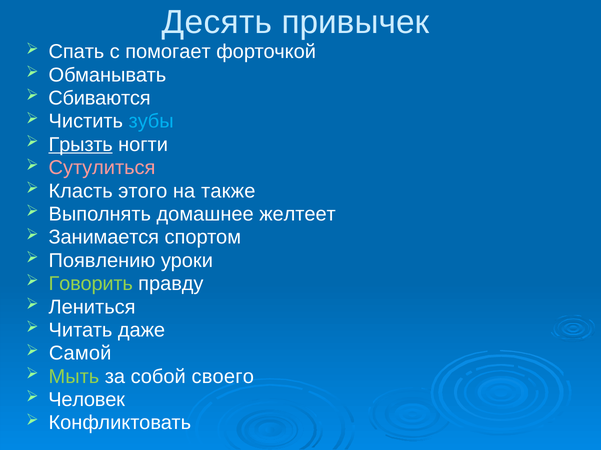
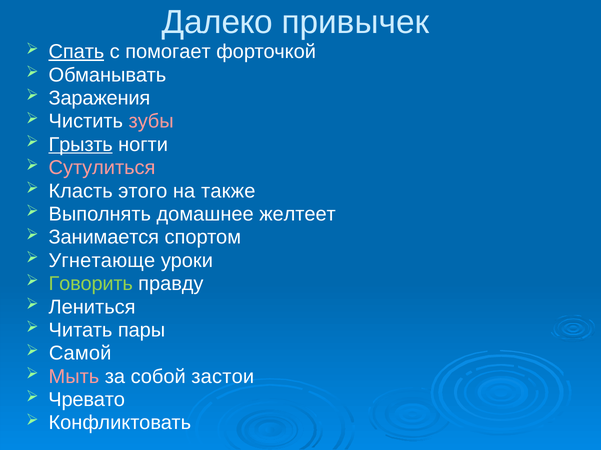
Десять: Десять -> Далеко
Спать underline: none -> present
Сбиваются: Сбиваются -> Заражения
зубы colour: light blue -> pink
Появлению: Появлению -> Угнетающе
даже: даже -> пары
Мыть colour: light green -> pink
своего: своего -> застои
Человек: Человек -> Чревато
